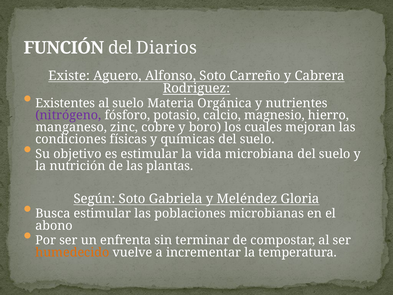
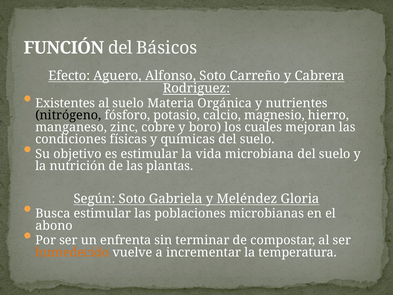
Diarios: Diarios -> Básicos
Existe: Existe -> Efecto
nitrógeno colour: purple -> black
